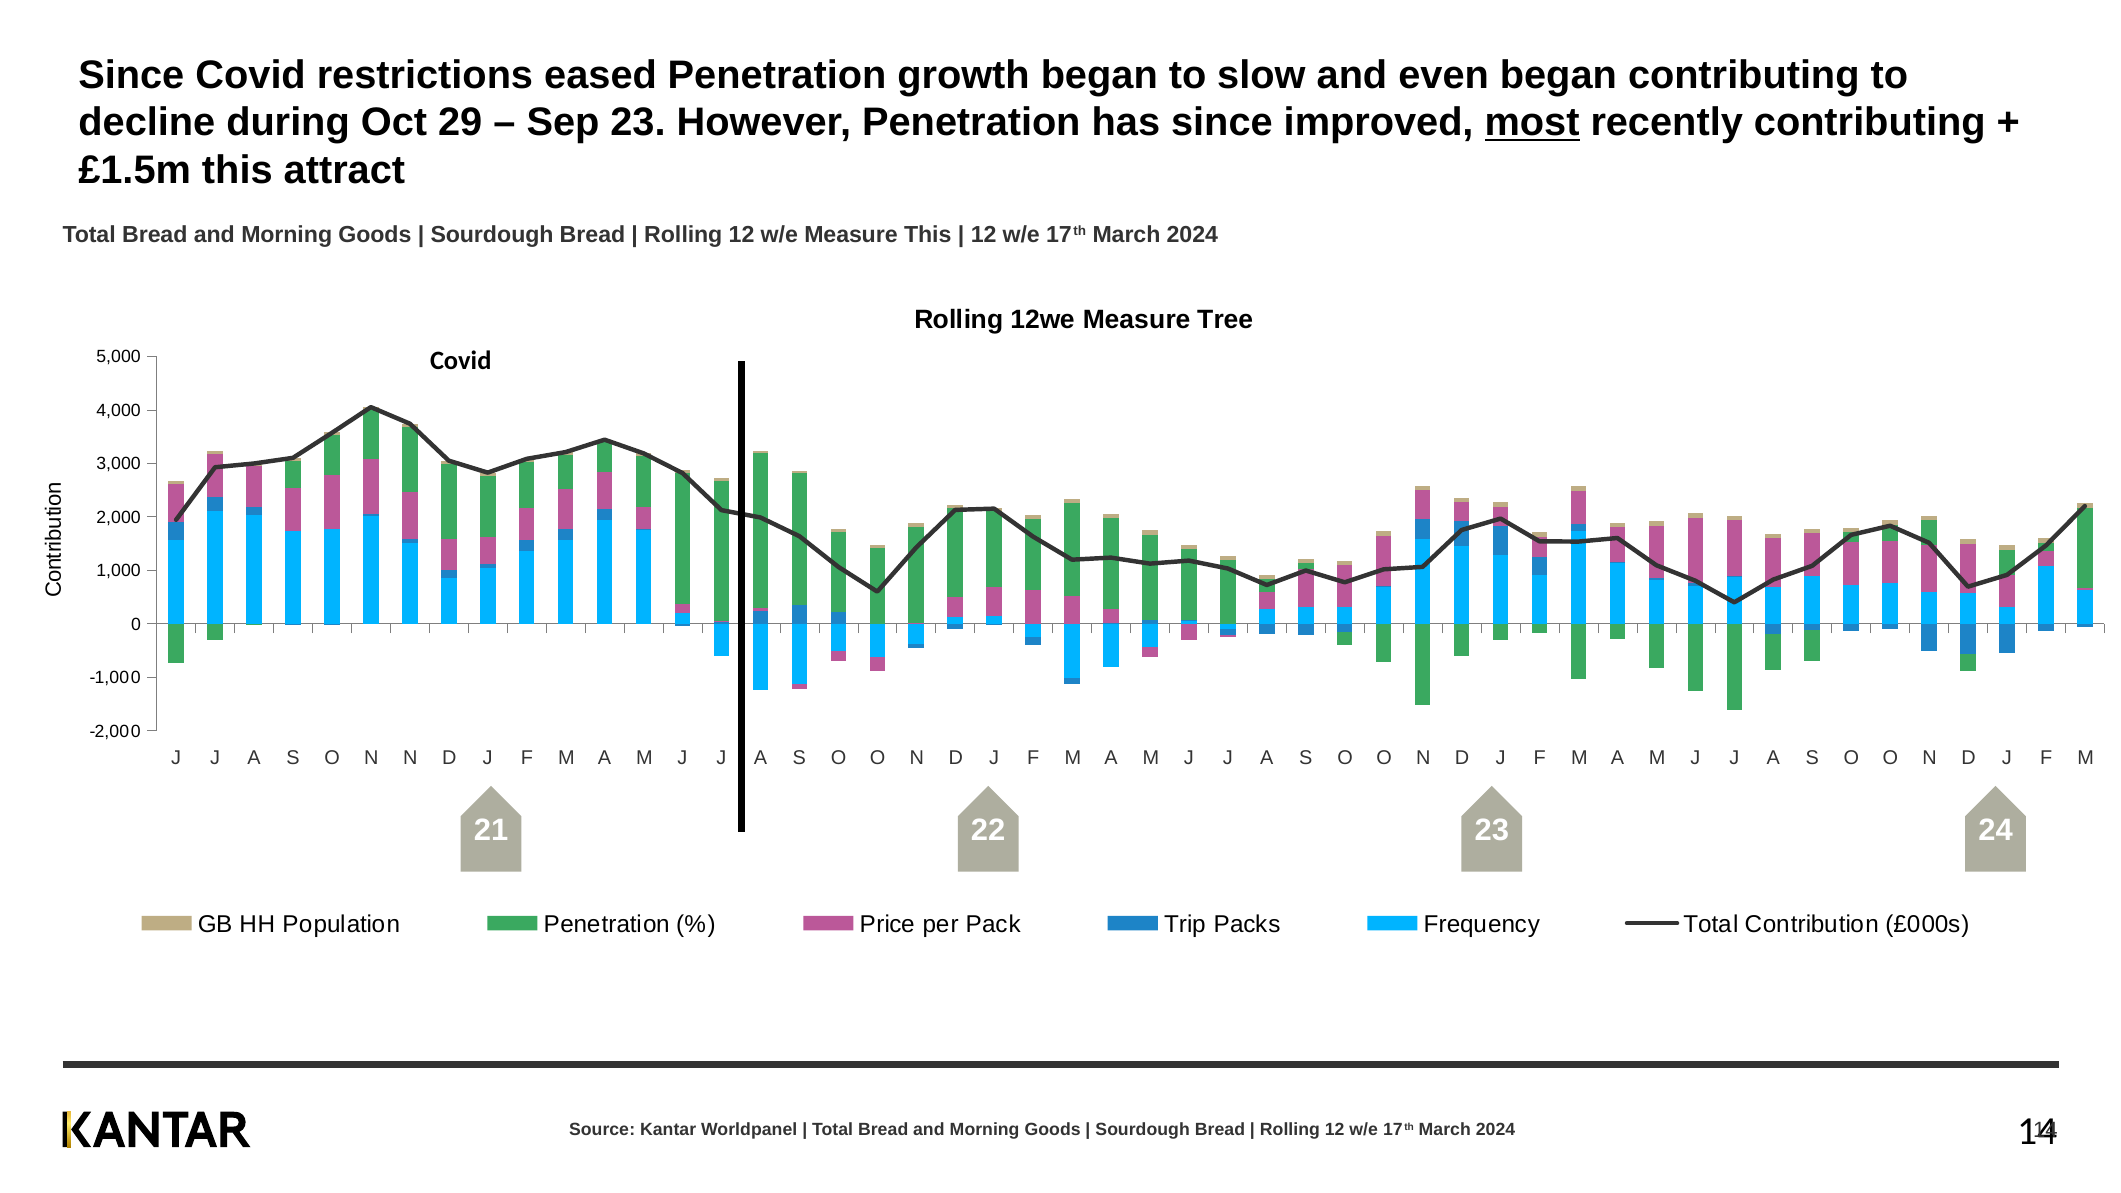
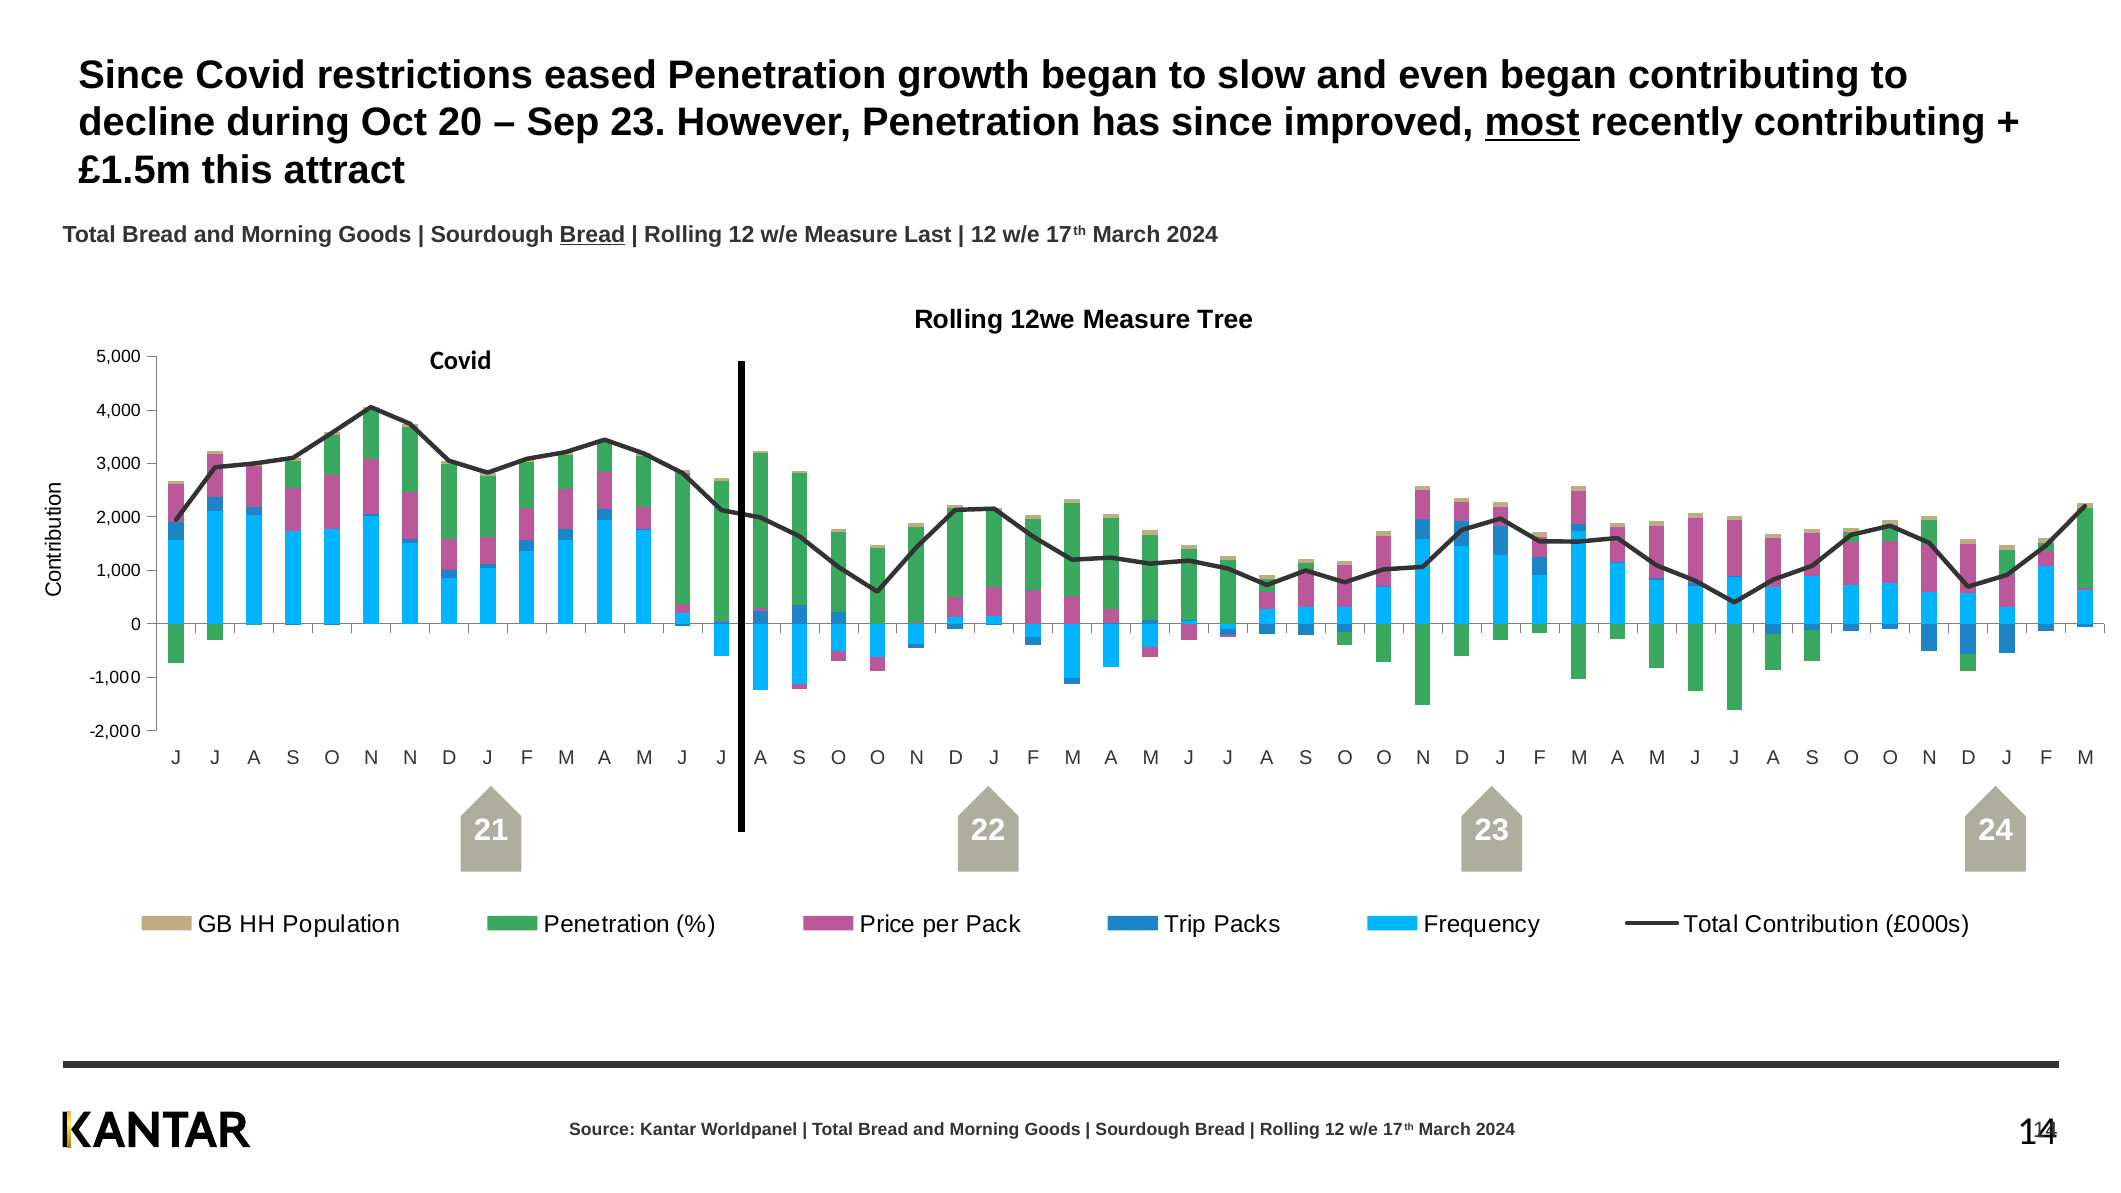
29: 29 -> 20
Bread at (592, 234) underline: none -> present
Measure This: This -> Last
